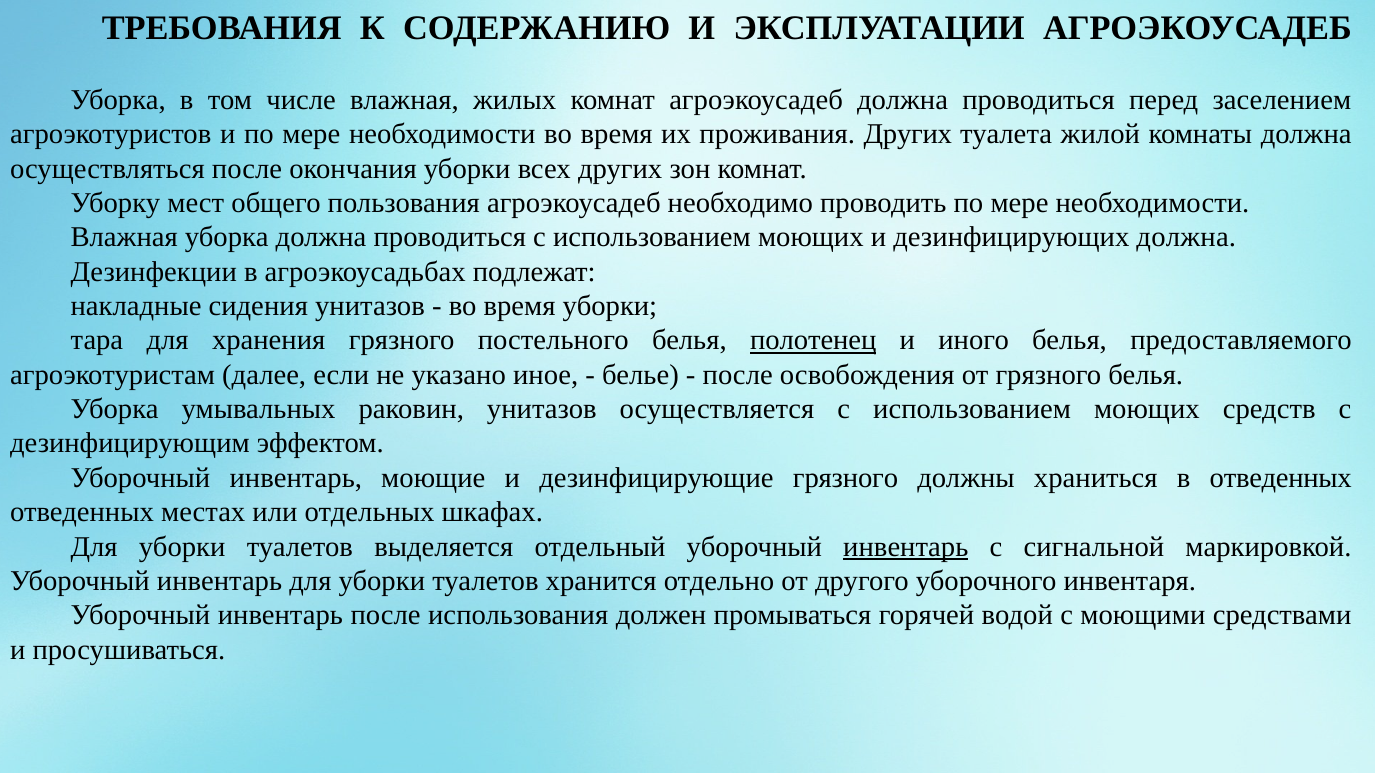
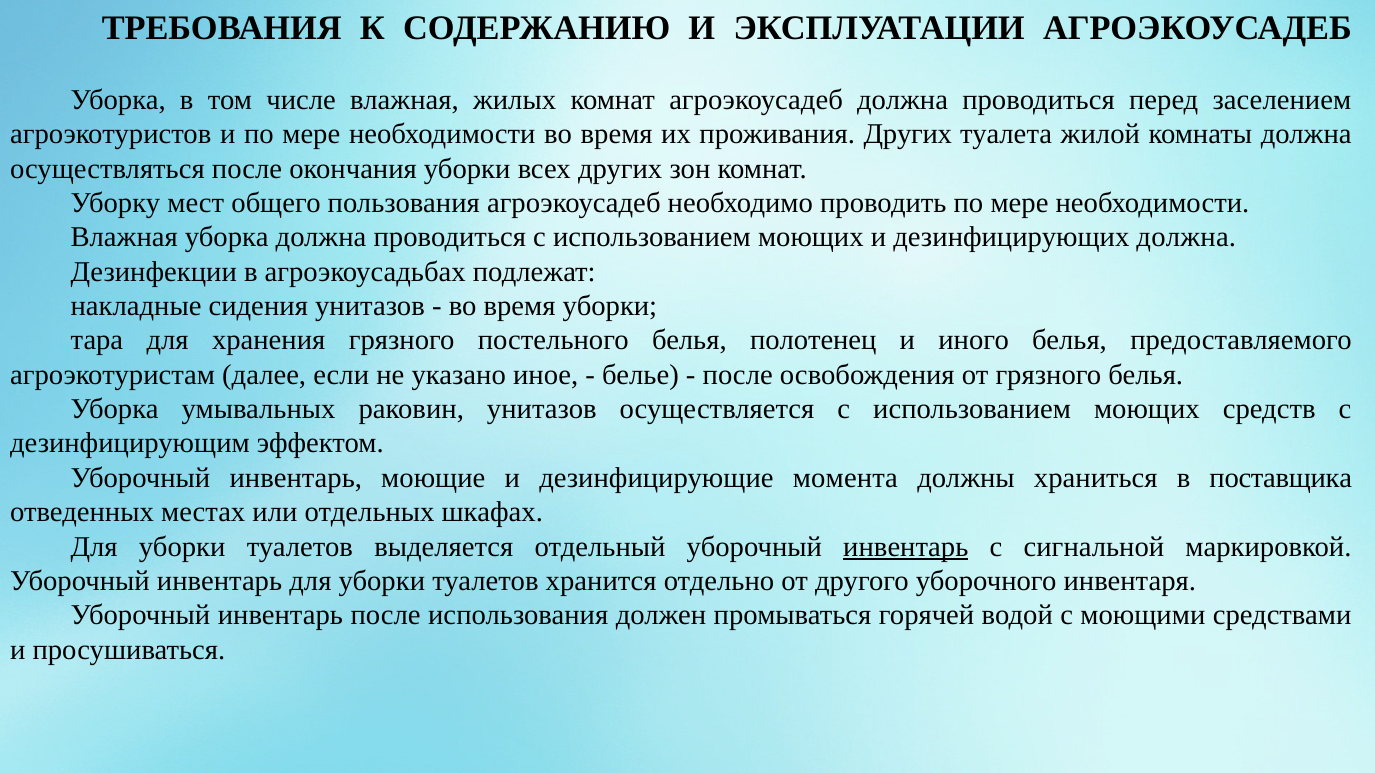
полотенец underline: present -> none
дезинфицирующие грязного: грязного -> момента
в отведенных: отведенных -> поставщика
